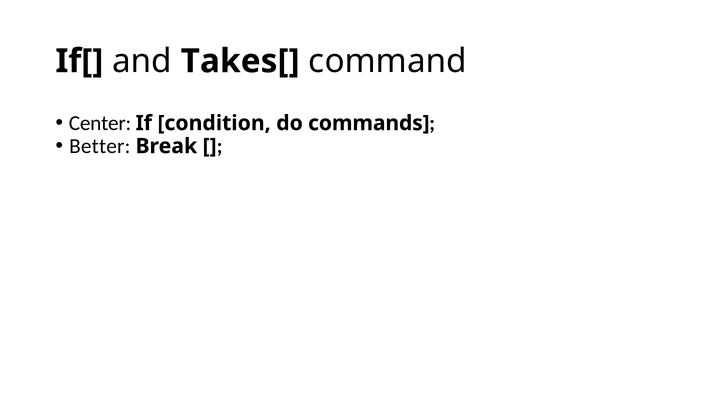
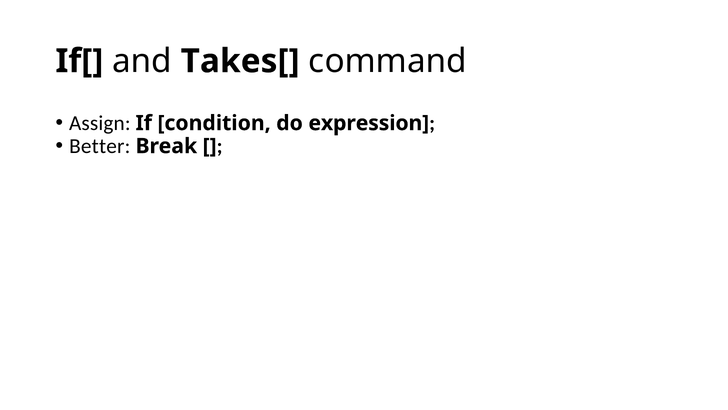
Center: Center -> Assign
commands: commands -> expression
